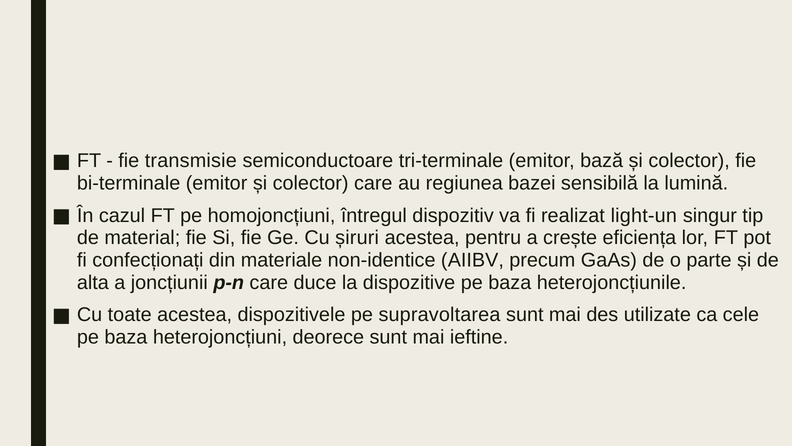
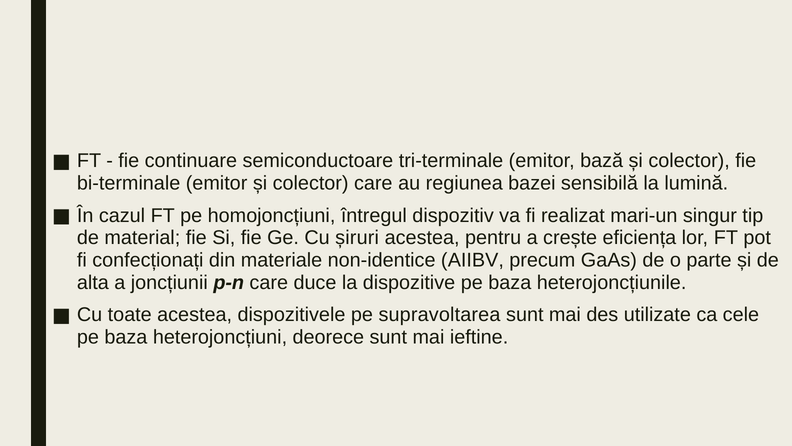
transmisie: transmisie -> continuare
light-un: light-un -> mari-un
